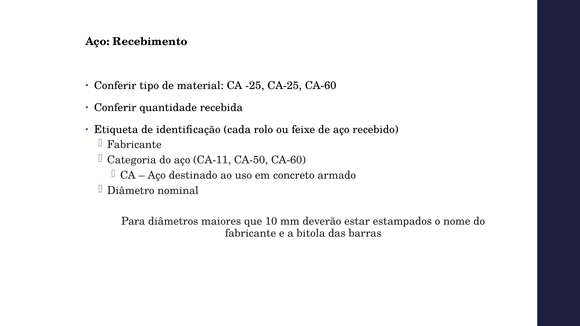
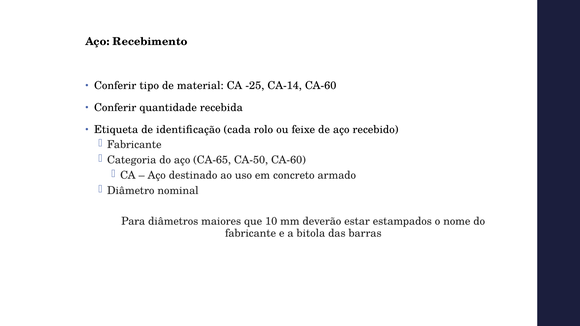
CA-25: CA-25 -> CA-14
CA-11: CA-11 -> CA-65
